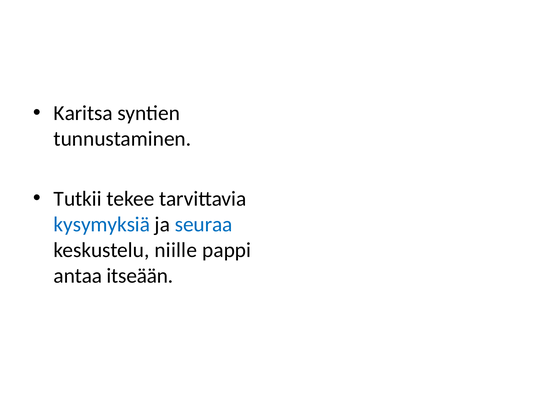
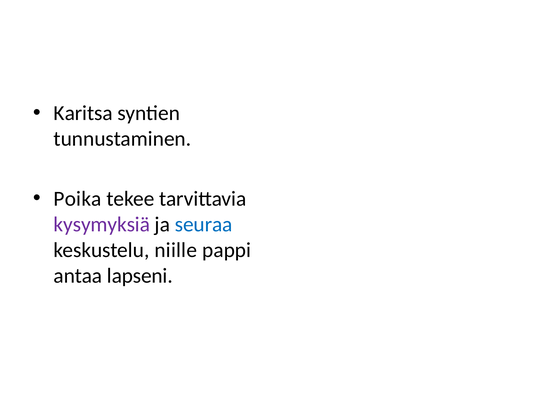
Tutkii: Tutkii -> Poika
kysymyksiä colour: blue -> purple
itseään: itseään -> lapseni
